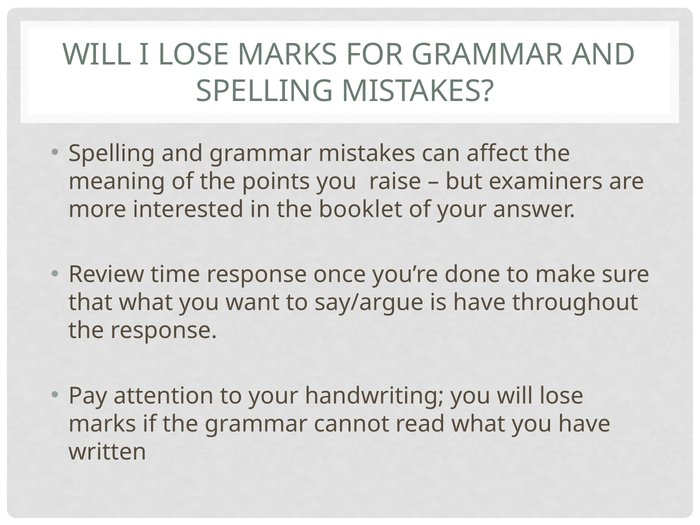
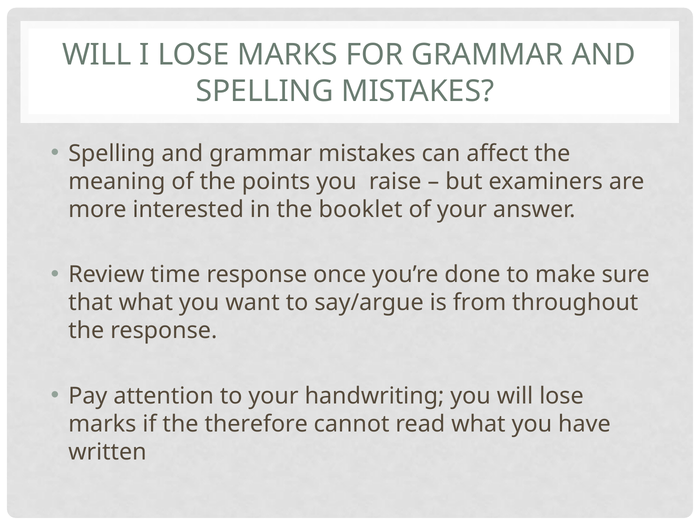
is have: have -> from
the grammar: grammar -> therefore
